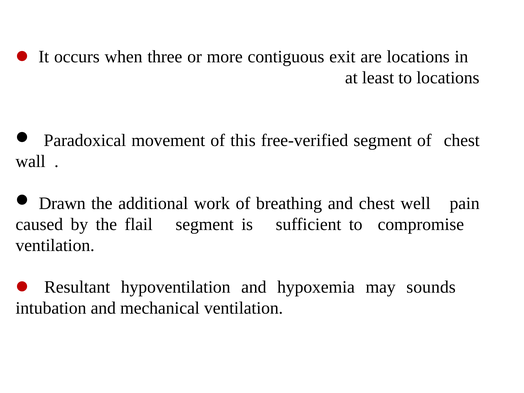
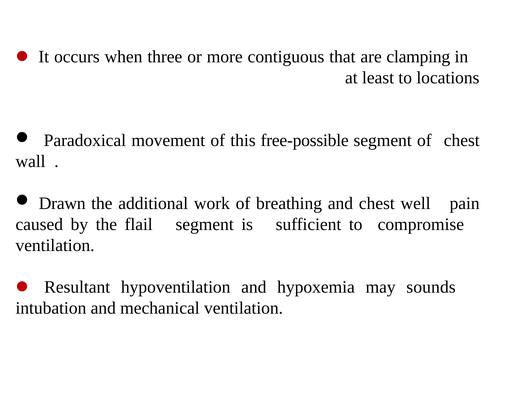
exit: exit -> that
are locations: locations -> clamping
free-verified: free-verified -> free-possible
